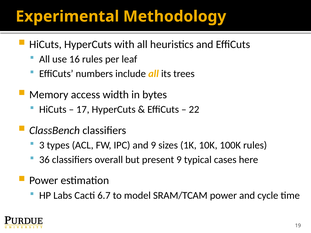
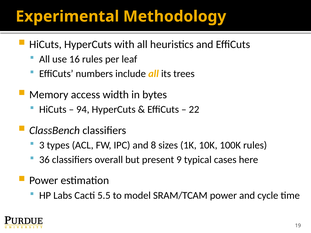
17: 17 -> 94
and 9: 9 -> 8
6.7: 6.7 -> 5.5
